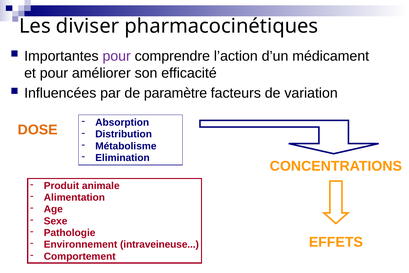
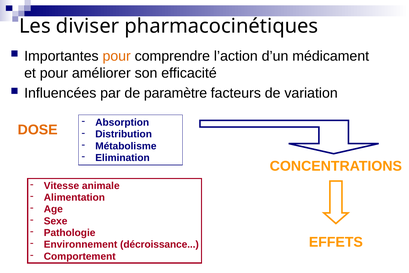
pour at (117, 56) colour: purple -> orange
Produit: Produit -> Vitesse
intraveineuse: intraveineuse -> décroissance
